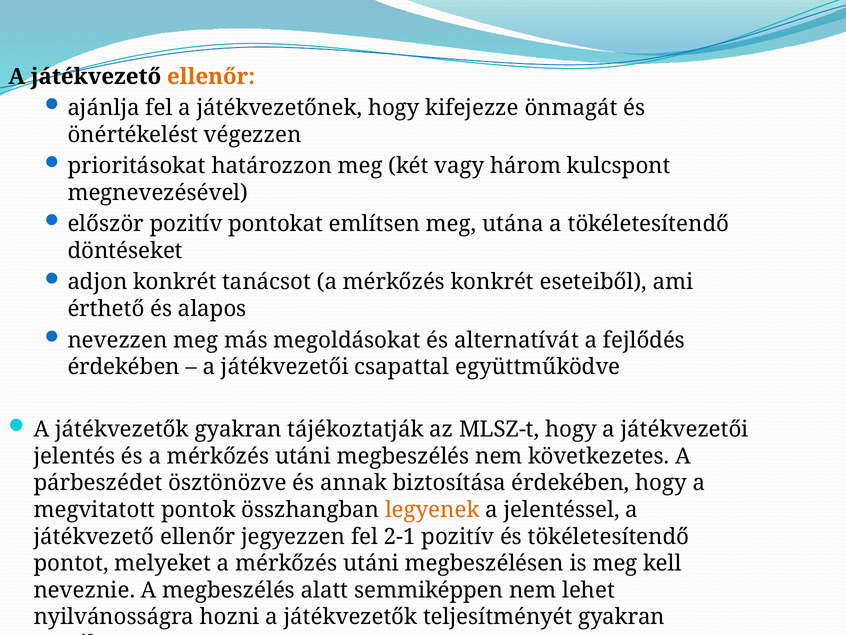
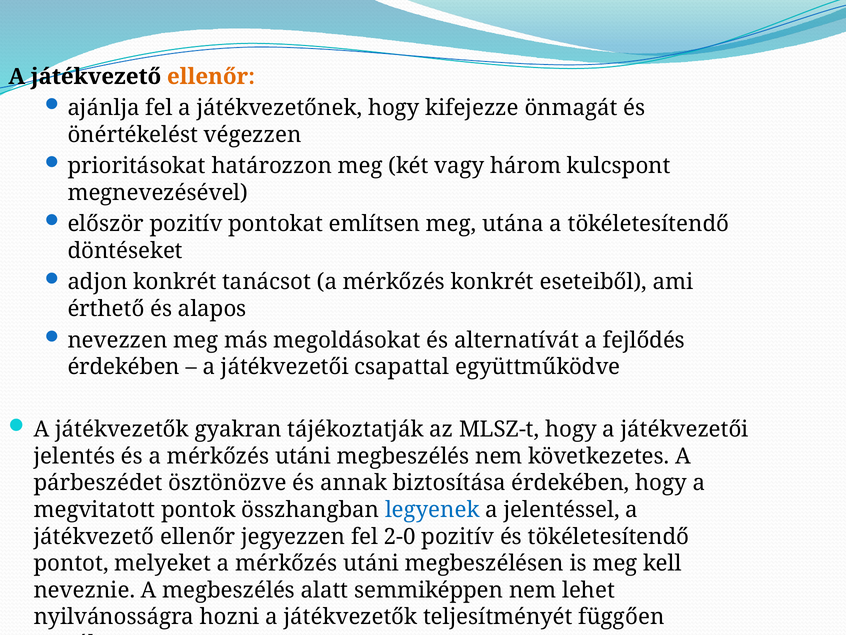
legyenek colour: orange -> blue
2-1: 2-1 -> 2-0
teljesítményét gyakran: gyakran -> függően
